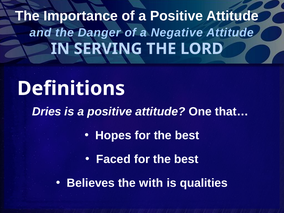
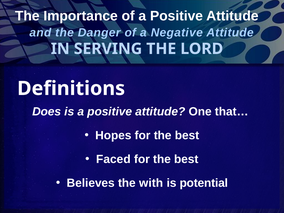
Dries: Dries -> Does
qualities: qualities -> potential
